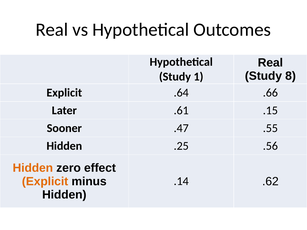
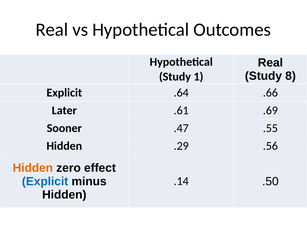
.15: .15 -> .69
.25: .25 -> .29
Explicit at (45, 182) colour: orange -> blue
.62: .62 -> .50
